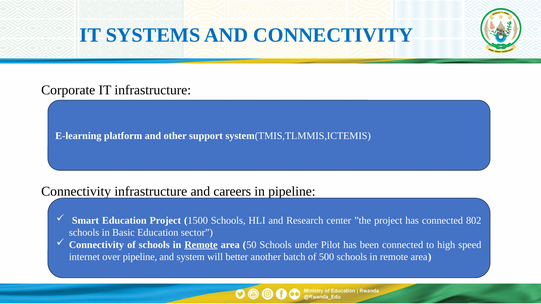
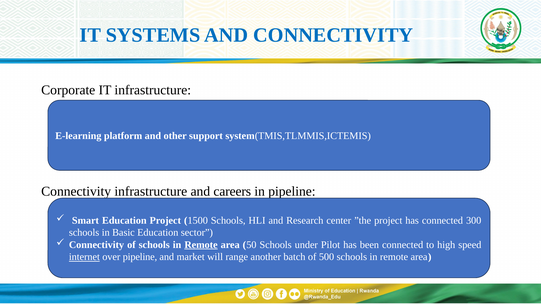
802: 802 -> 300
internet underline: none -> present
system: system -> market
better: better -> range
